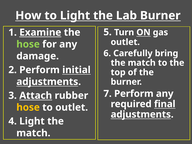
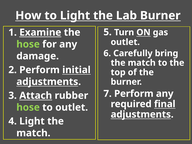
hose at (28, 107) colour: yellow -> light green
